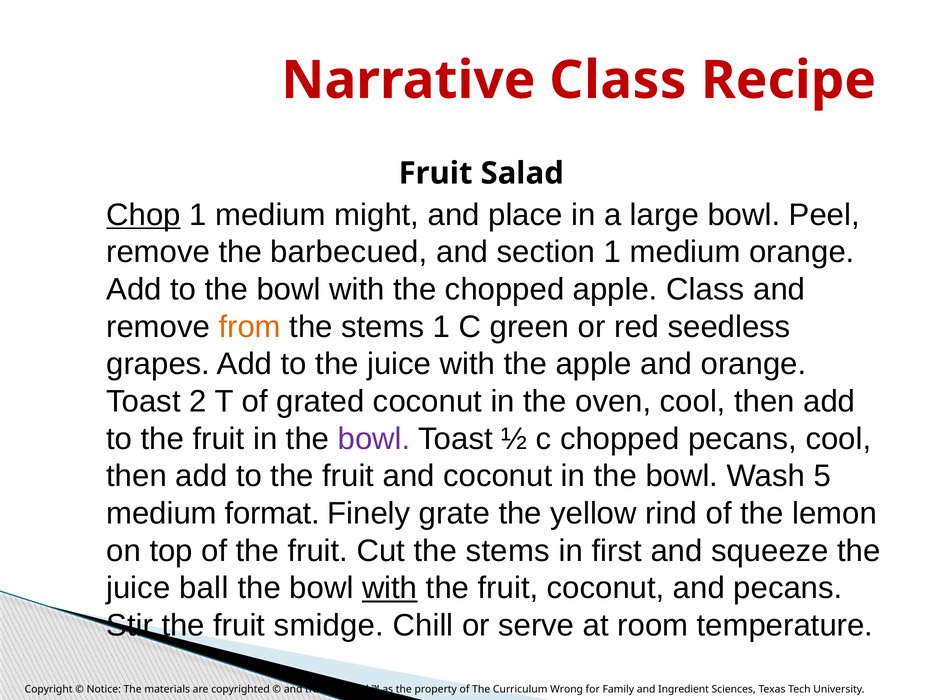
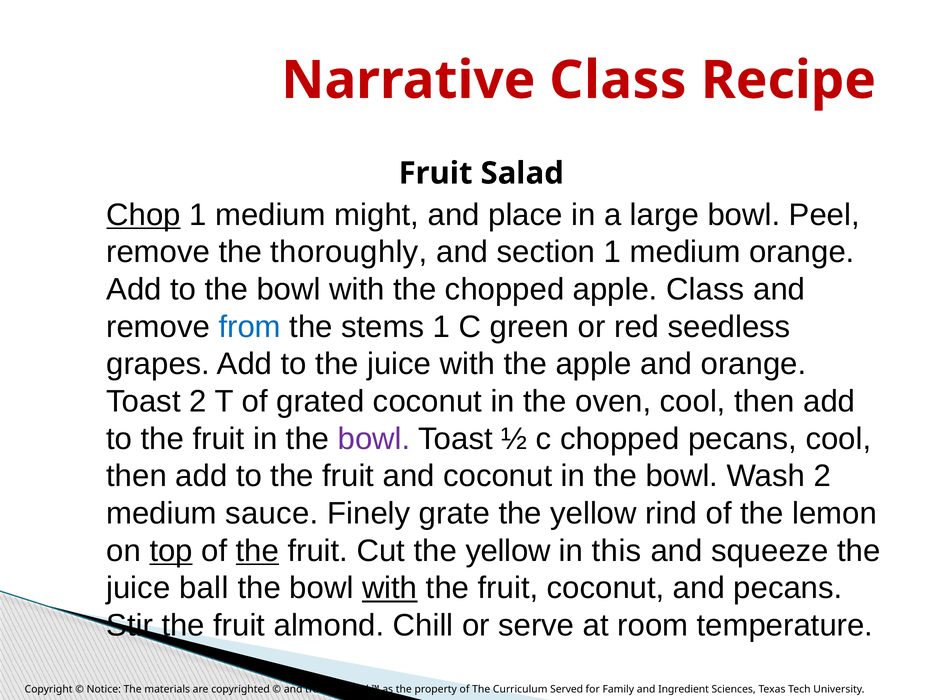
barbecued: barbecued -> thoroughly
from colour: orange -> blue
Wash 5: 5 -> 2
format: format -> sauce
top underline: none -> present
the at (257, 551) underline: none -> present
Cut the stems: stems -> yellow
first: first -> this
smidge: smidge -> almond
Wrong: Wrong -> Served
